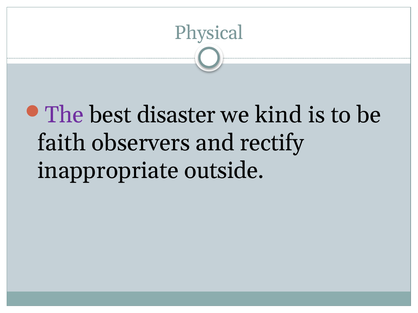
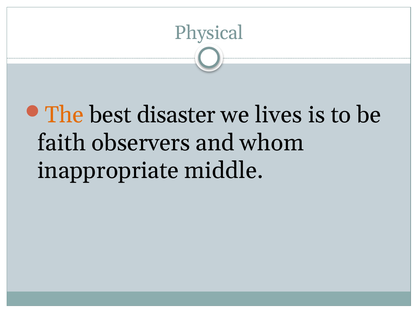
The colour: purple -> orange
kind: kind -> lives
rectify: rectify -> whom
outside: outside -> middle
